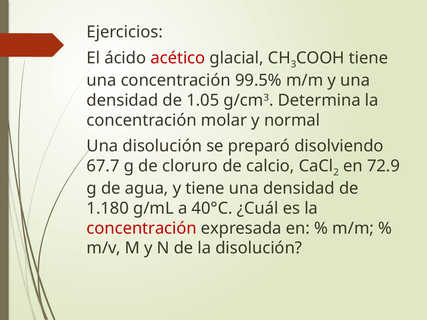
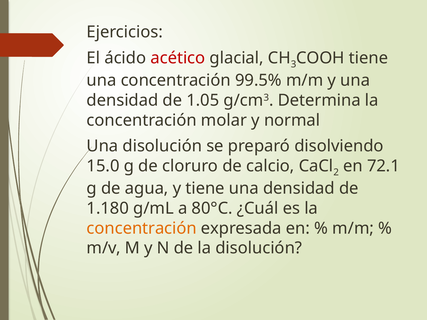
67.7: 67.7 -> 15.0
72.9: 72.9 -> 72.1
40°C: 40°C -> 80°C
concentración at (142, 228) colour: red -> orange
